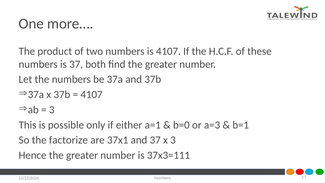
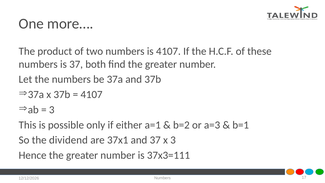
b=0: b=0 -> b=2
factorize: factorize -> dividend
